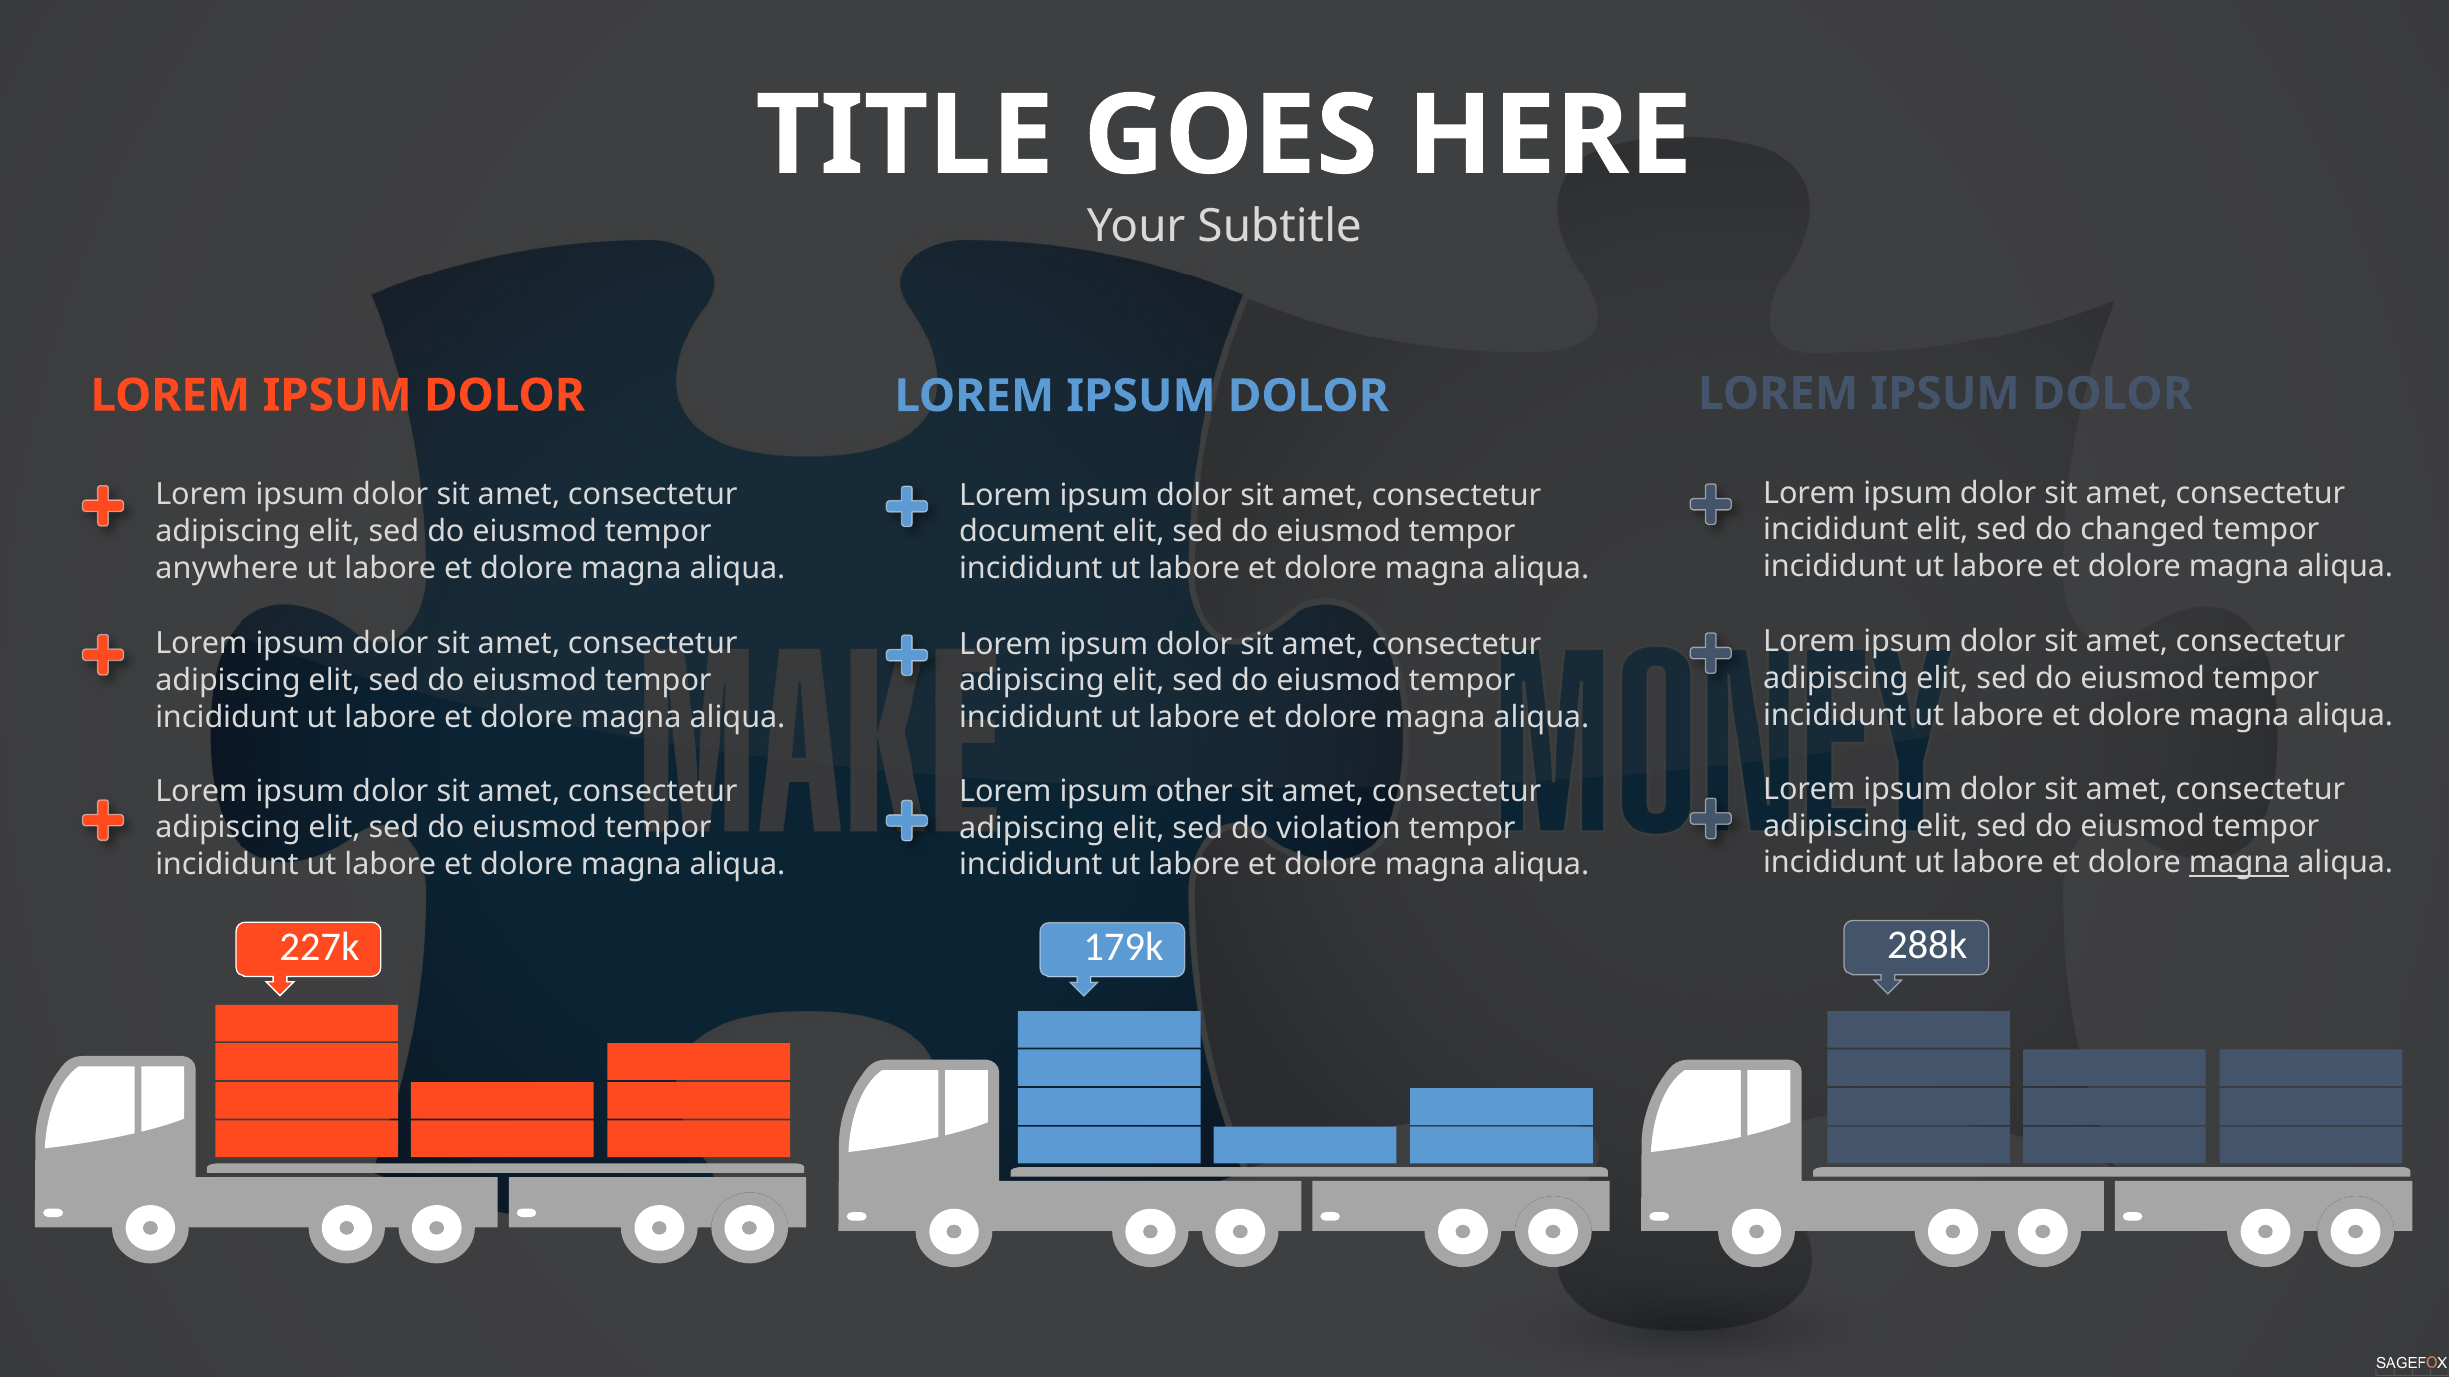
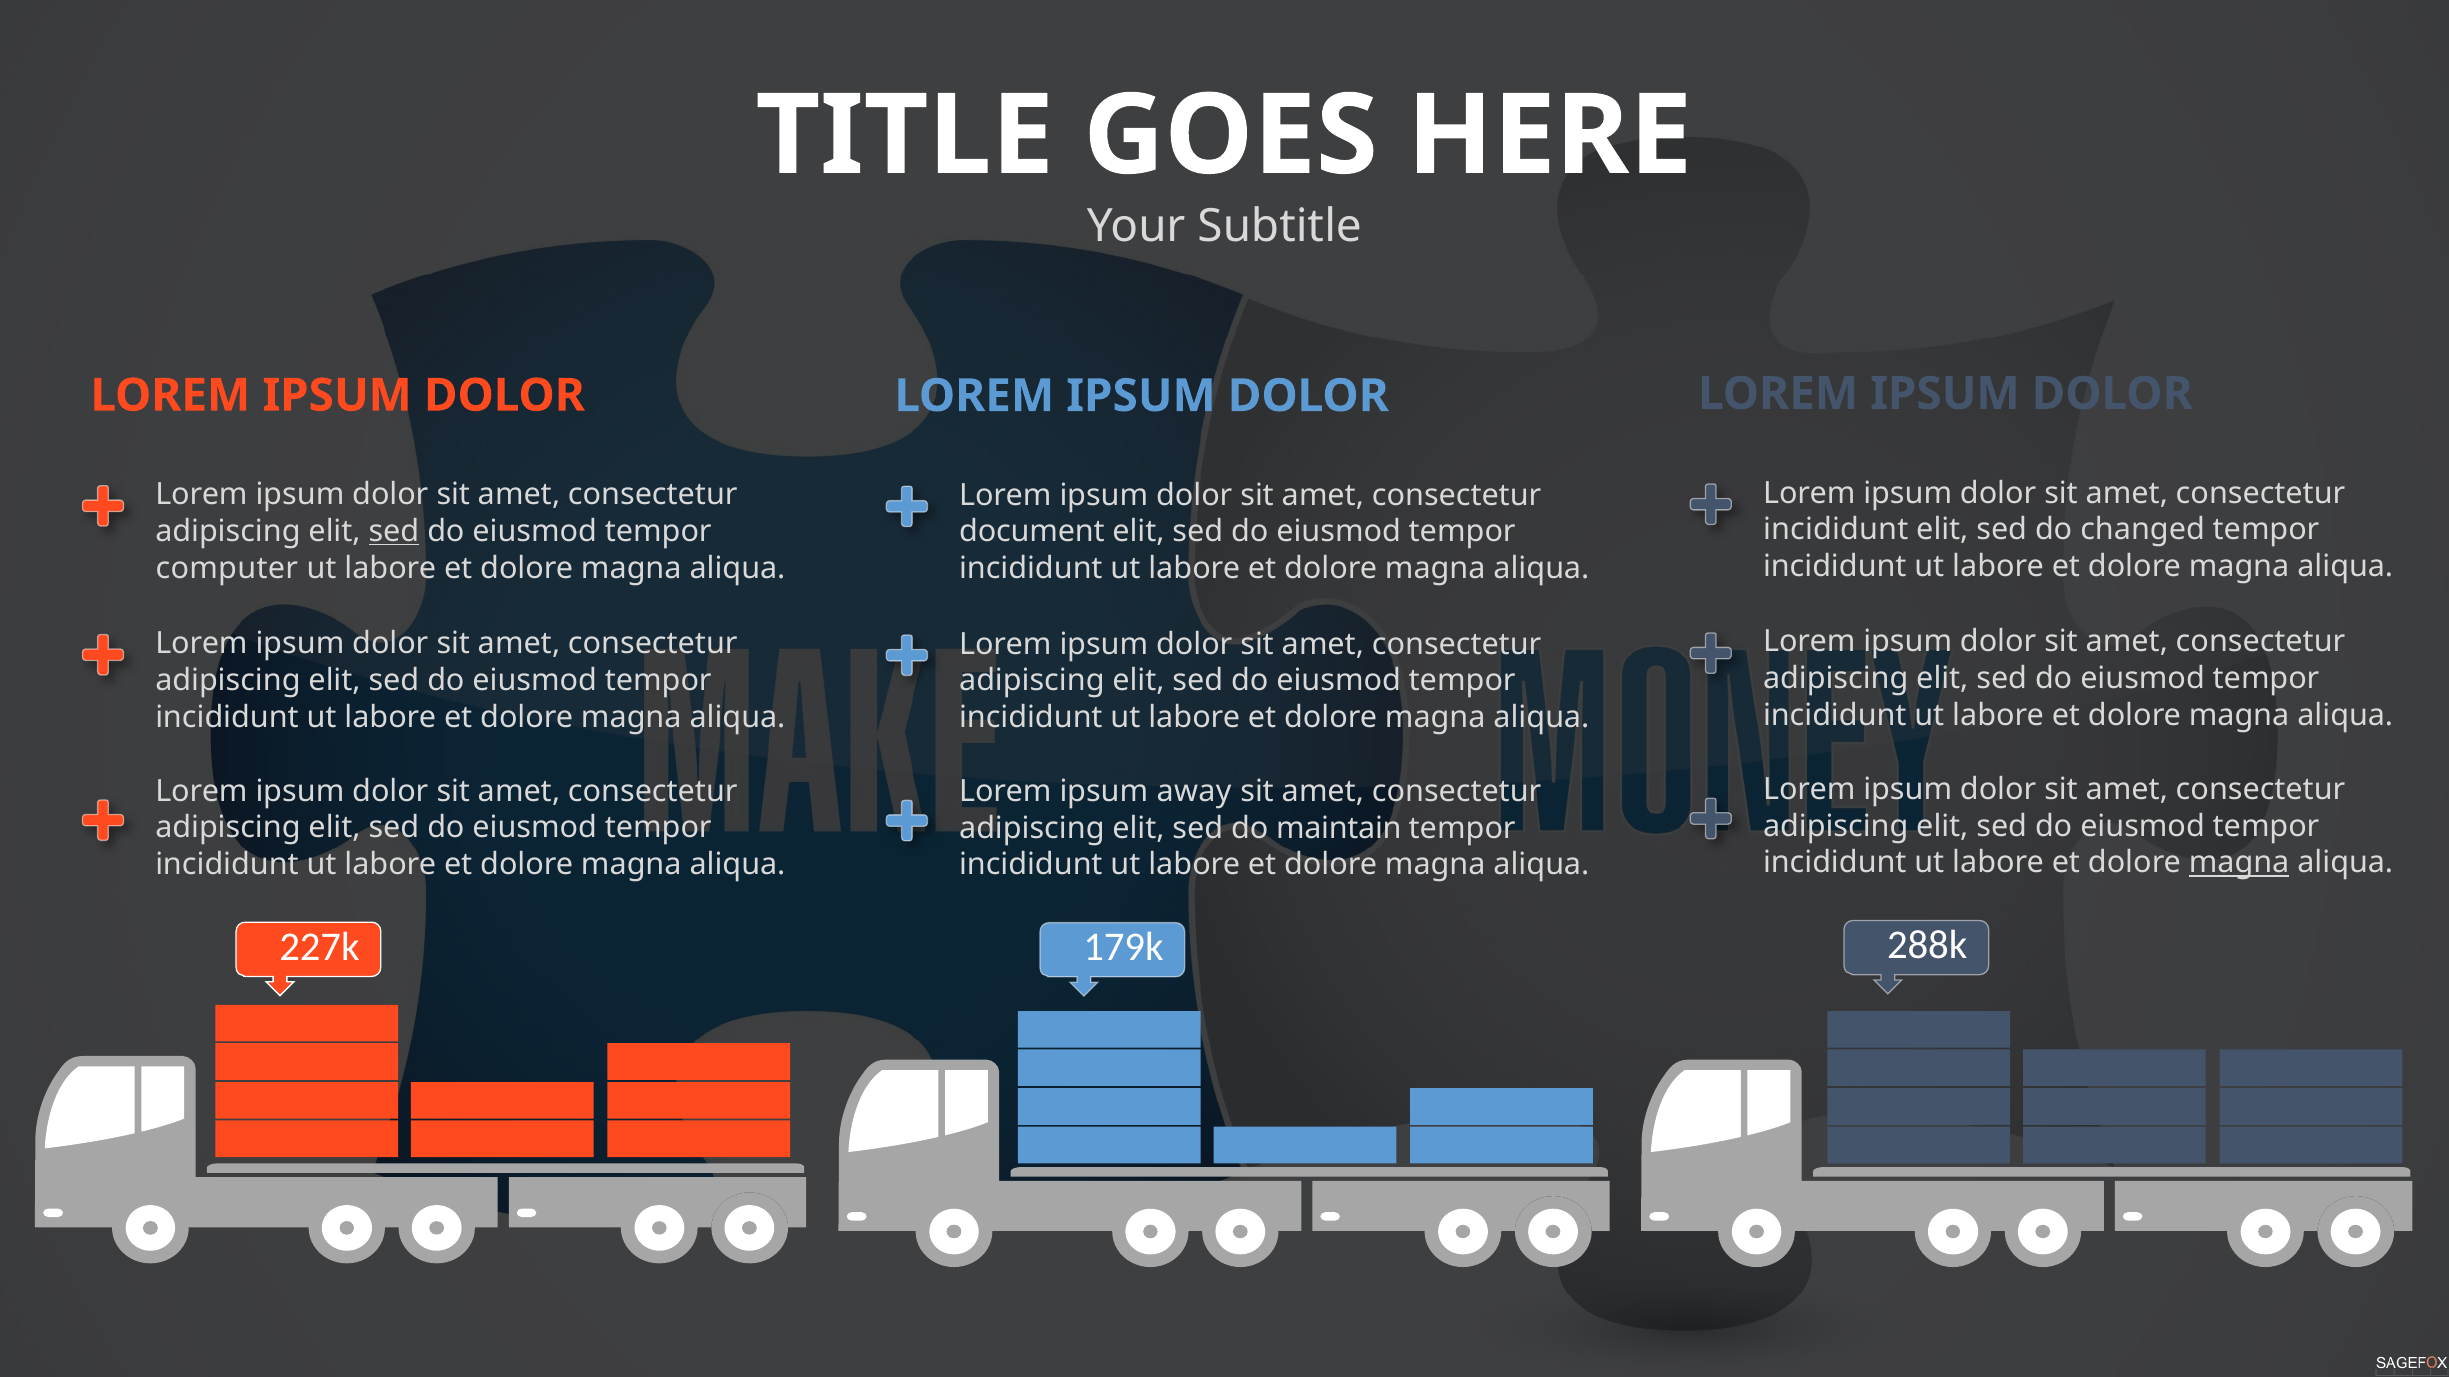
sed at (394, 532) underline: none -> present
anywhere: anywhere -> computer
other: other -> away
violation: violation -> maintain
